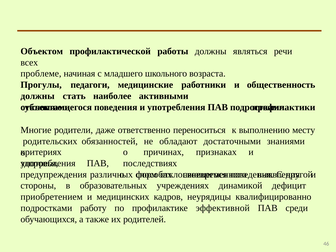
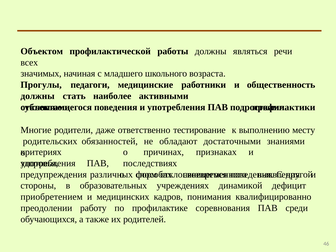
проблеме: проблеме -> значимых
переноситься: переноситься -> тестирование
неурядицы: неурядицы -> понимания
подростками at (46, 208): подростками -> преодолении
эффективной: эффективной -> соревнования
